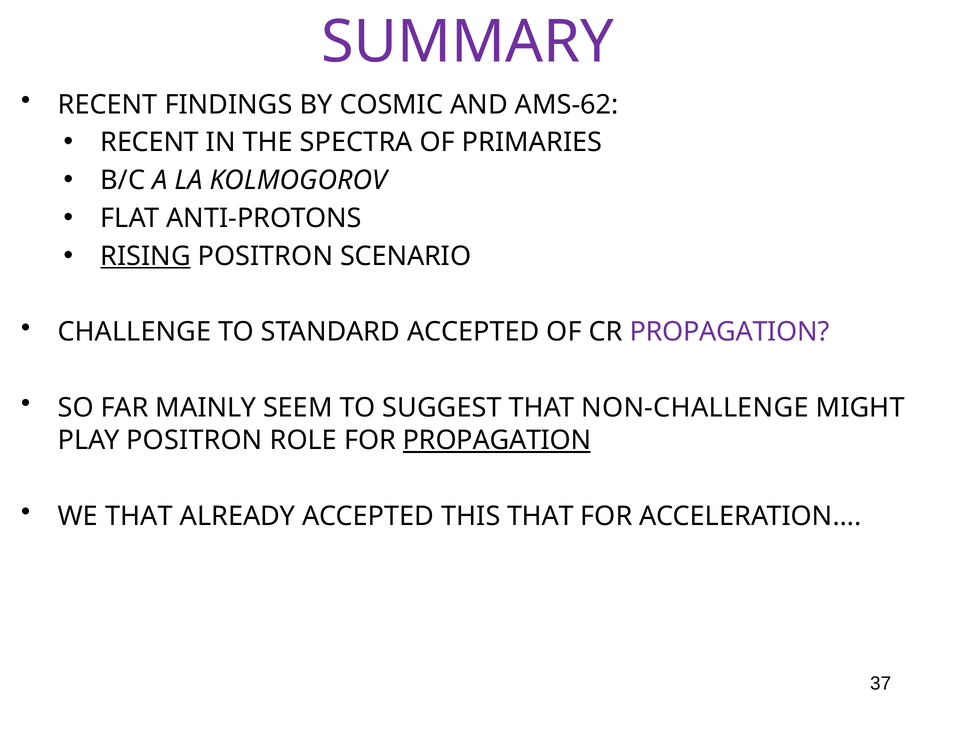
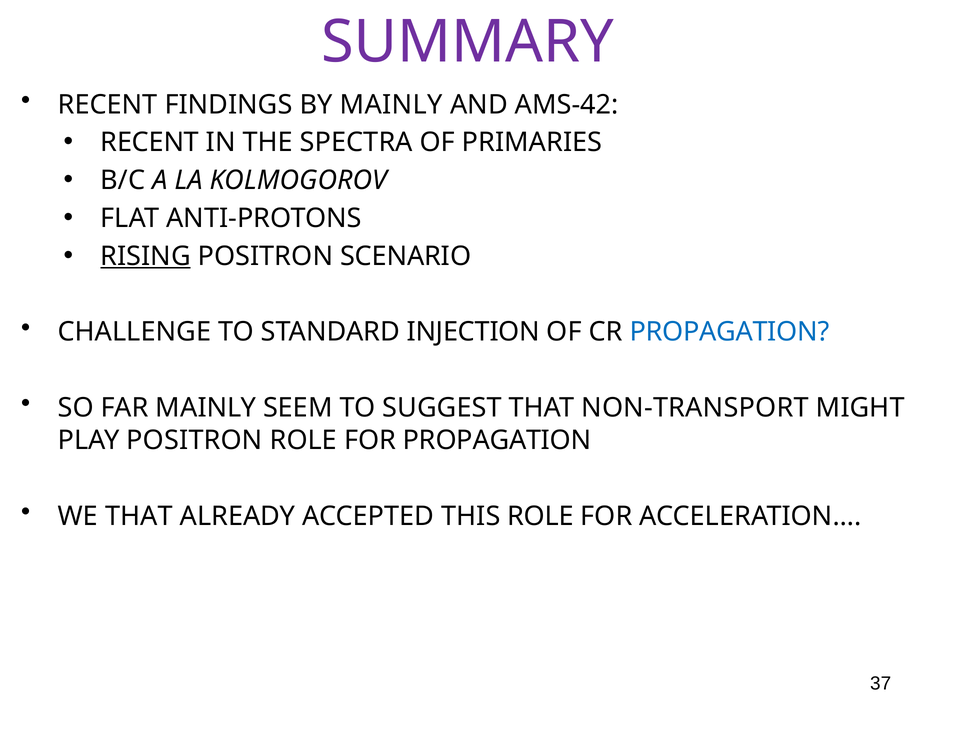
BY COSMIC: COSMIC -> MAINLY
AMS-62: AMS-62 -> AMS-42
STANDARD ACCEPTED: ACCEPTED -> INJECTION
PROPAGATION at (729, 332) colour: purple -> blue
NON-CHALLENGE: NON-CHALLENGE -> NON-TRANSPORT
PROPAGATION at (497, 440) underline: present -> none
THIS THAT: THAT -> ROLE
